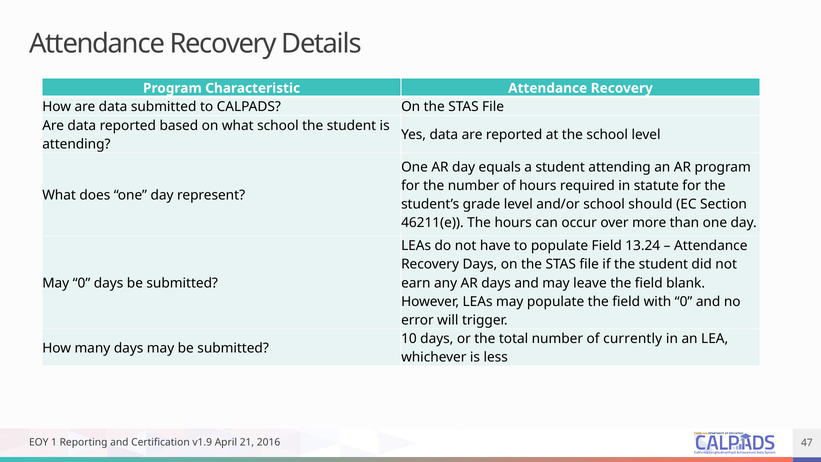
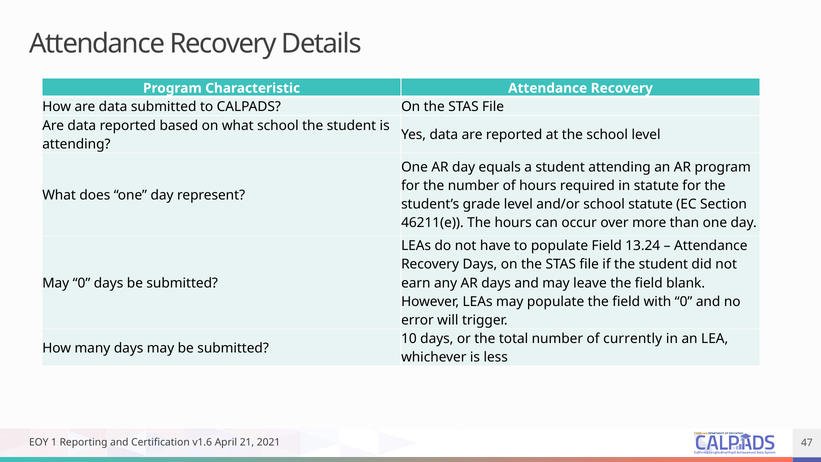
school should: should -> statute
v1.9: v1.9 -> v1.6
2016: 2016 -> 2021
